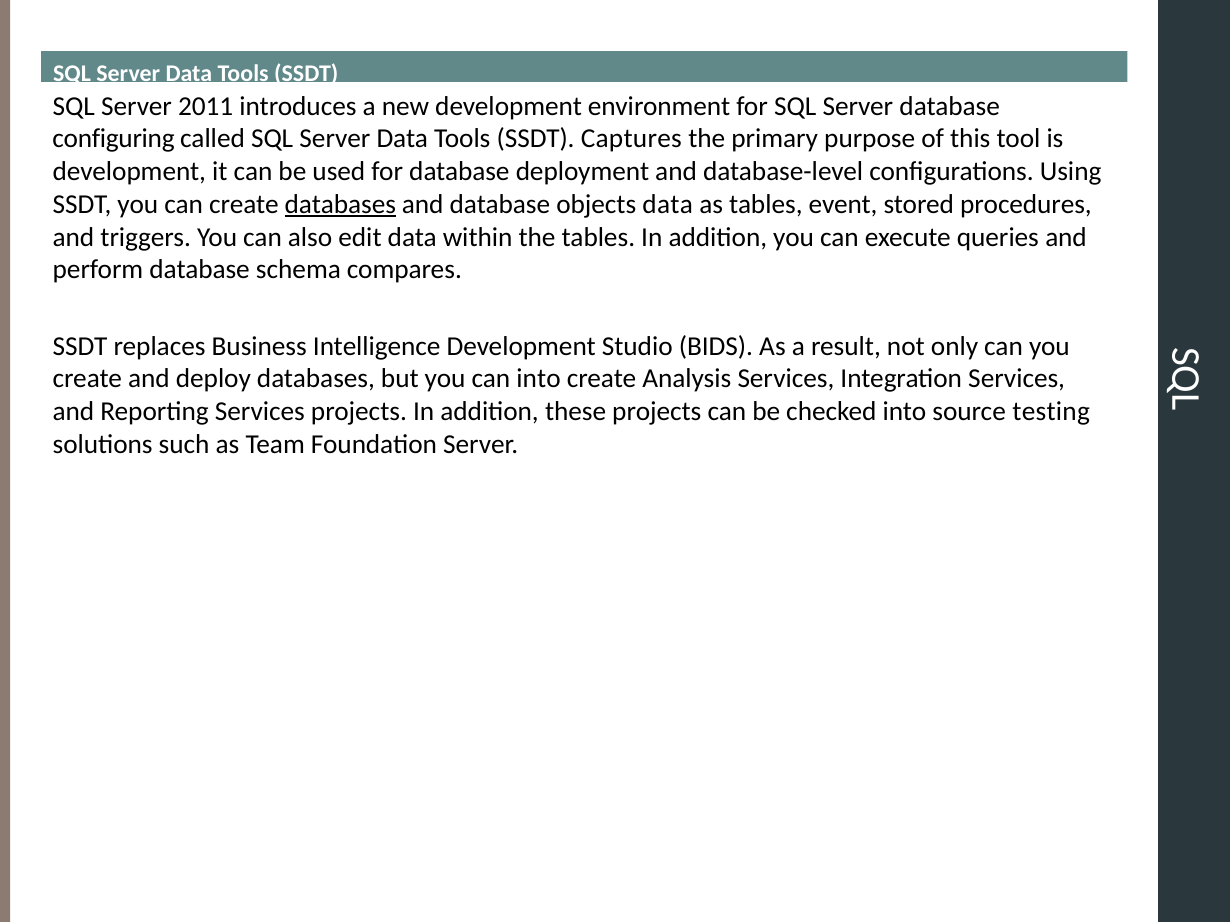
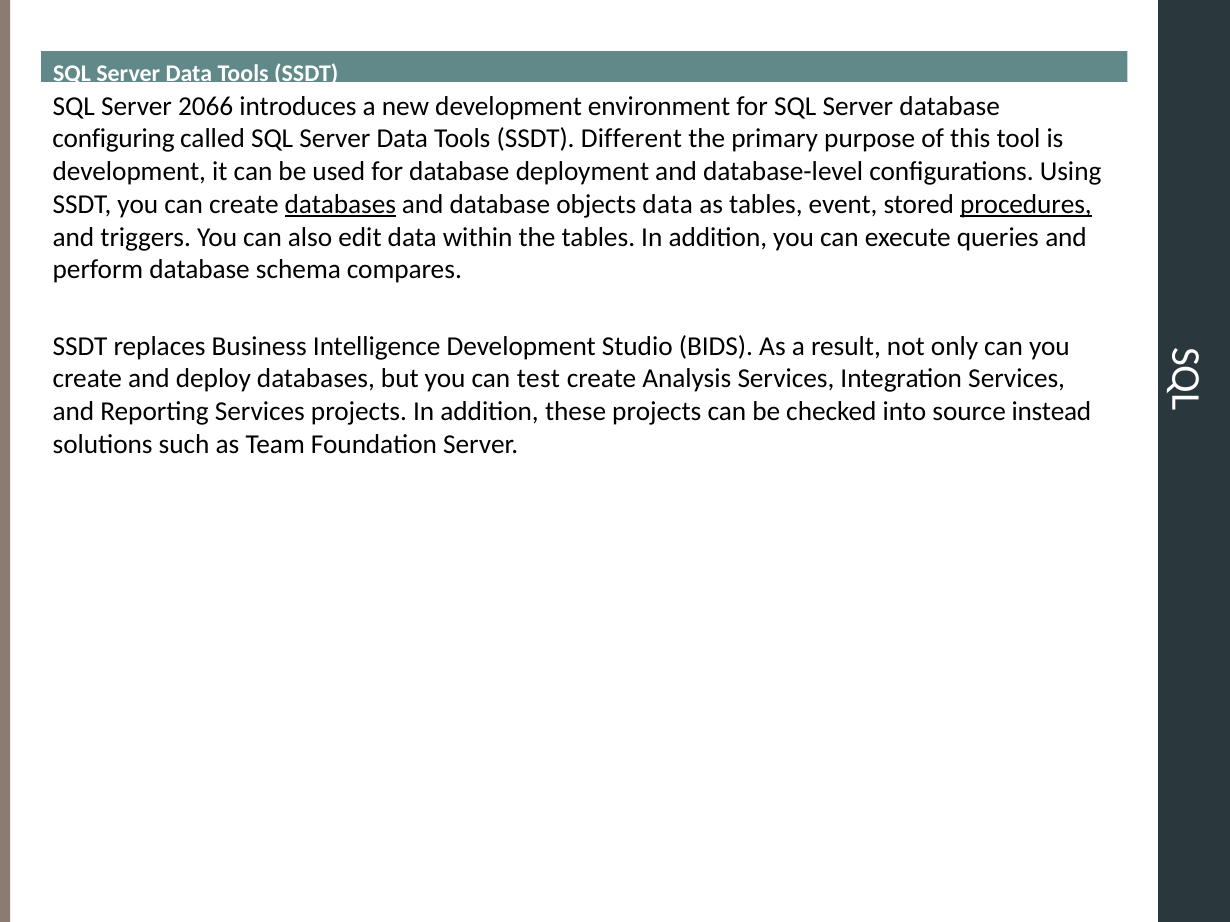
2011: 2011 -> 2066
Captures: Captures -> Different
procedures underline: none -> present
can into: into -> test
testing: testing -> instead
